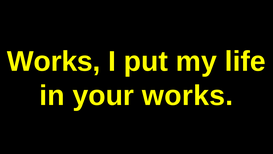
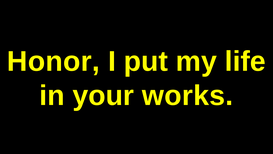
Works at (54, 61): Works -> Honor
